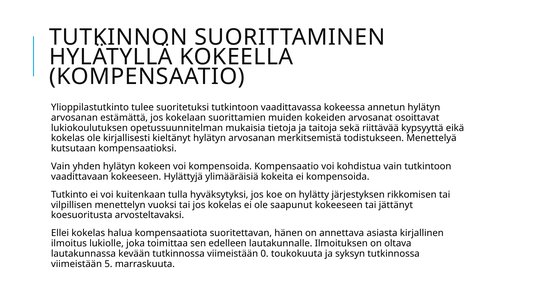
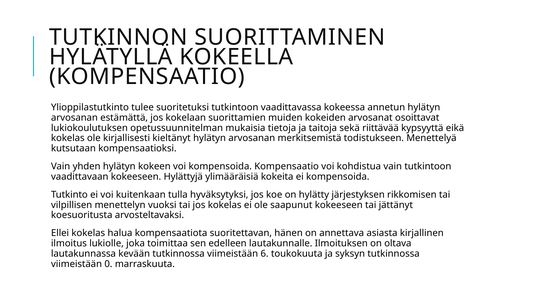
0: 0 -> 6
5: 5 -> 0
